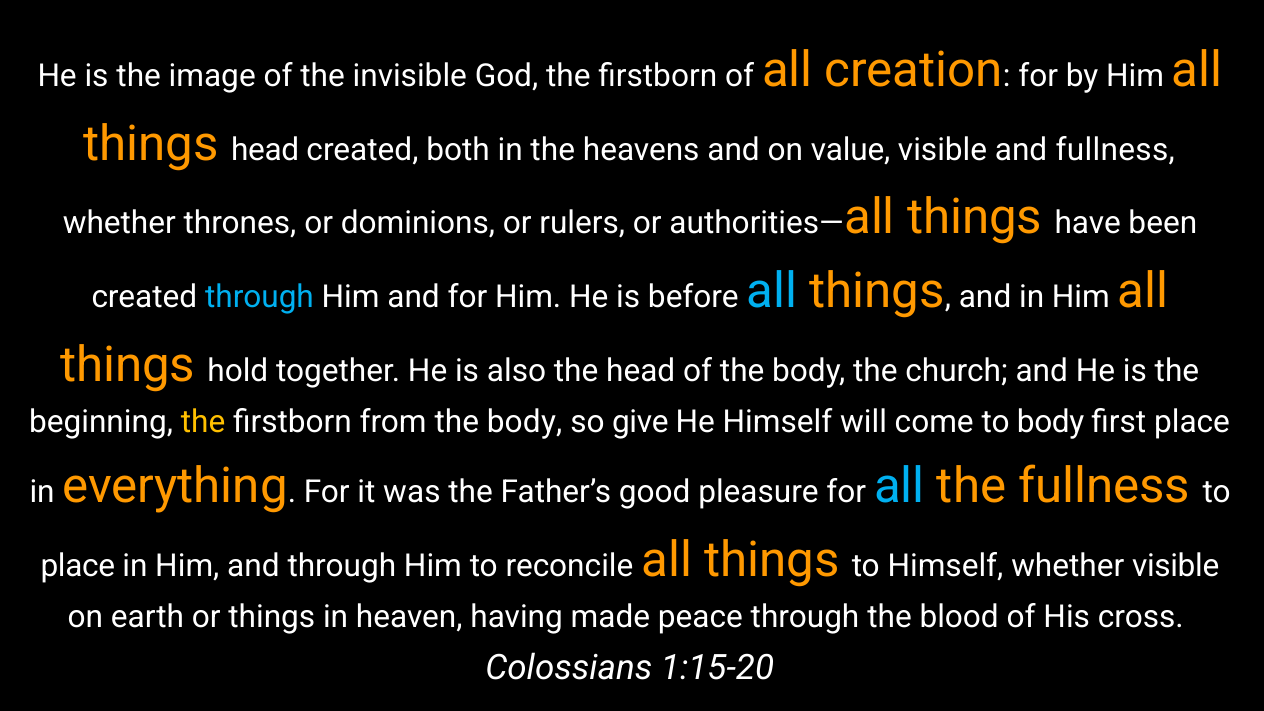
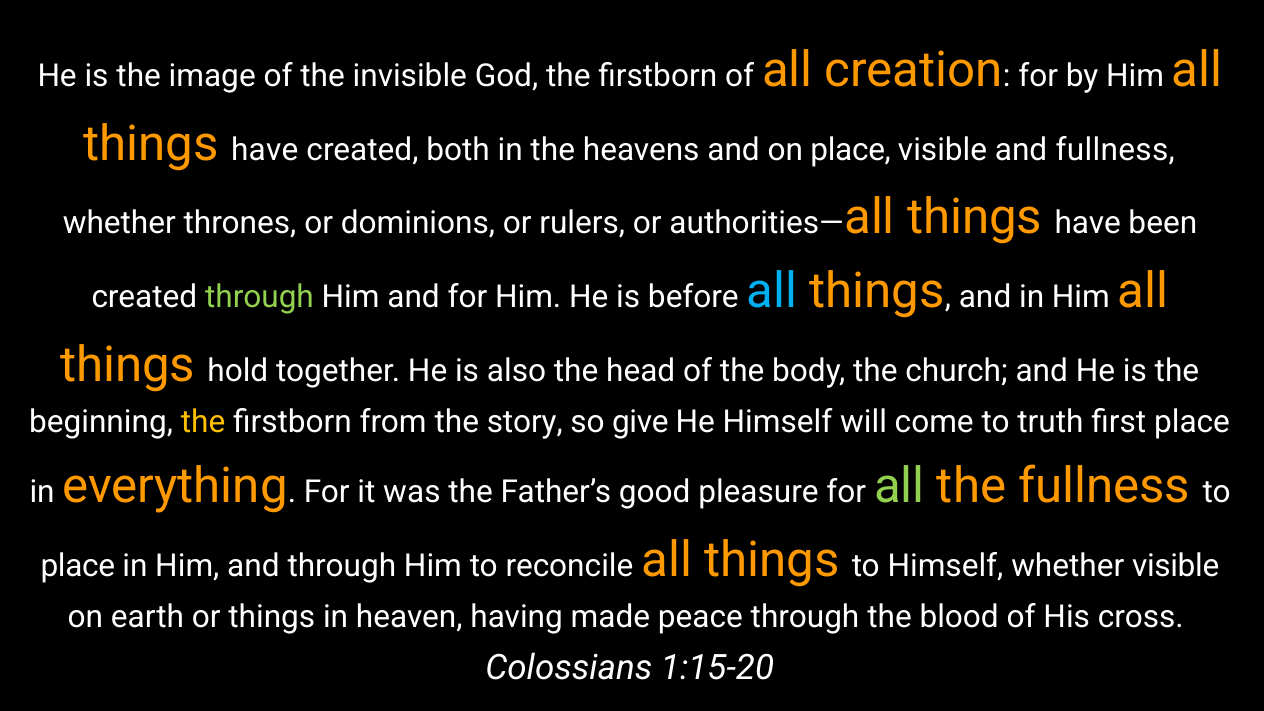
head at (265, 150): head -> have
on value: value -> place
through at (260, 297) colour: light blue -> light green
from the body: body -> story
to body: body -> truth
all at (900, 486) colour: light blue -> light green
